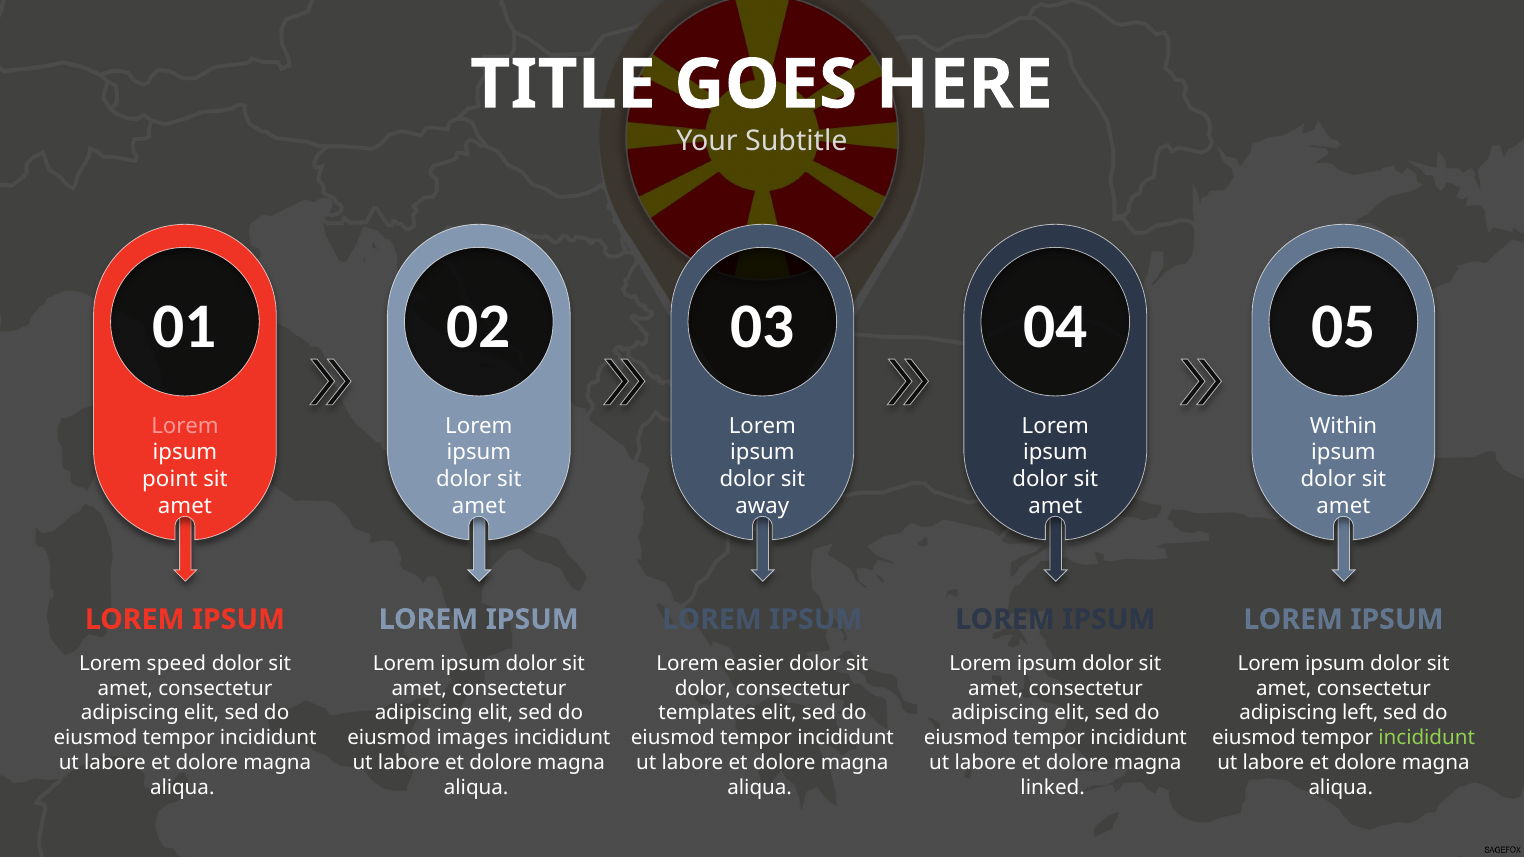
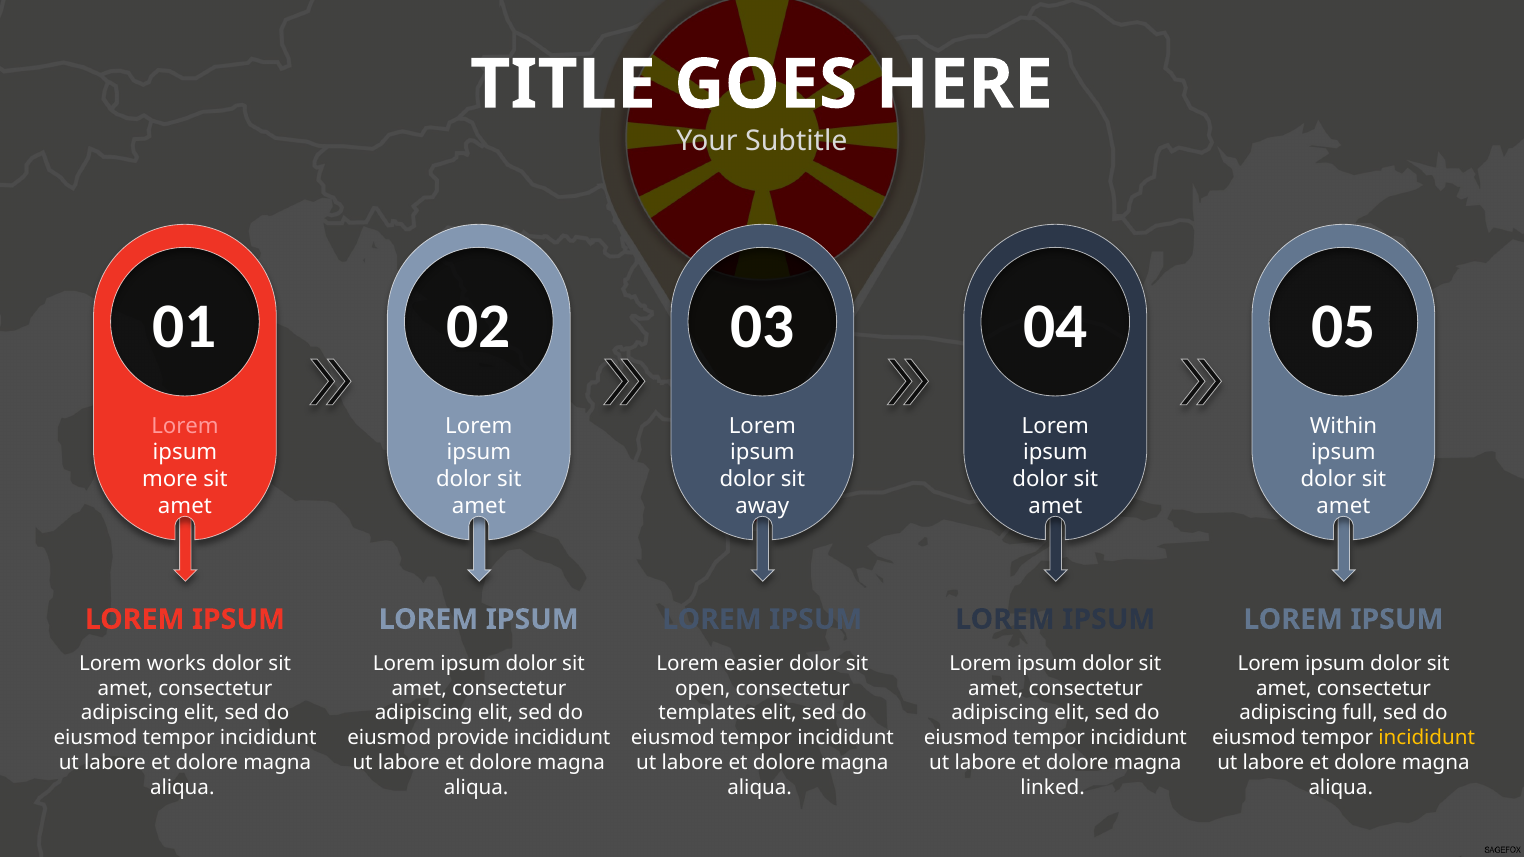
point: point -> more
speed: speed -> works
dolor at (703, 689): dolor -> open
left: left -> full
images: images -> provide
incididunt at (1427, 738) colour: light green -> yellow
